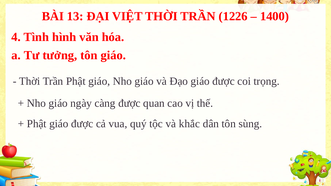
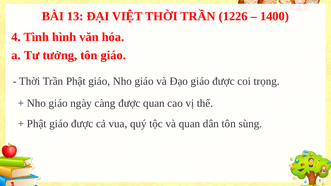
và khắc: khắc -> quan
